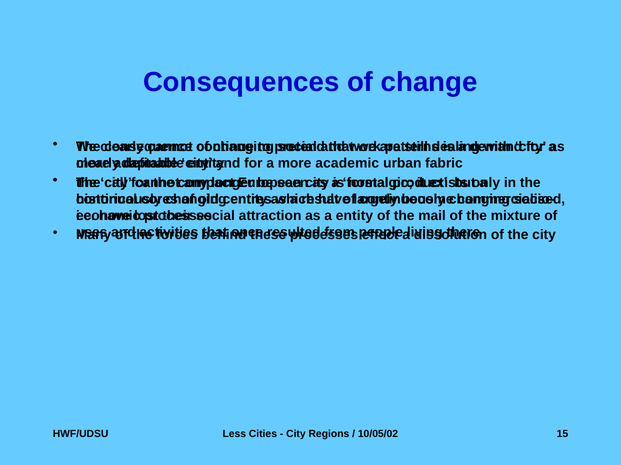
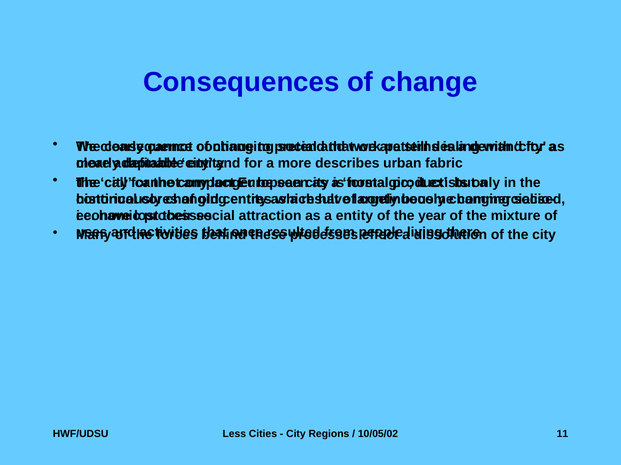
academic: academic -> describes
mail: mail -> year
15: 15 -> 11
